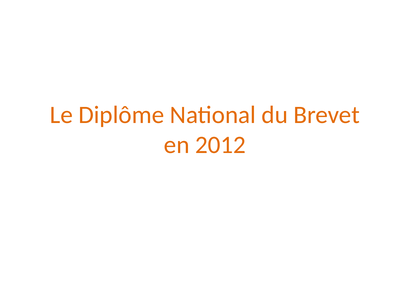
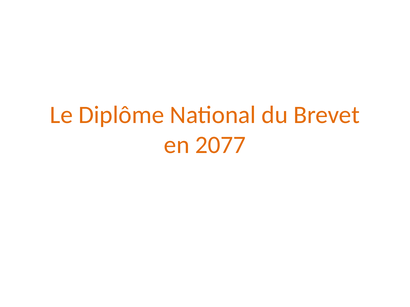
2012: 2012 -> 2077
